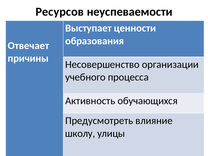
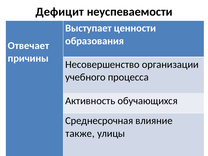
Ресурсов: Ресурсов -> Дефицит
Предусмотреть: Предусмотреть -> Среднесрочная
школу: школу -> также
